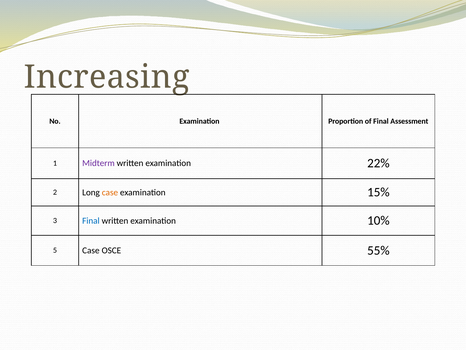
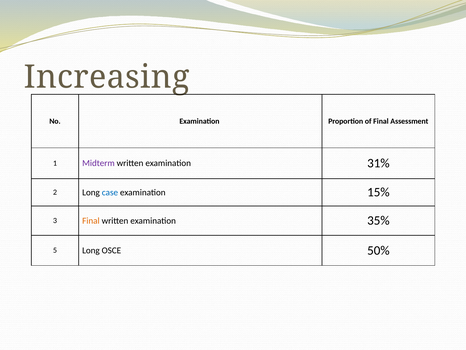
22%: 22% -> 31%
case at (110, 192) colour: orange -> blue
Final at (91, 220) colour: blue -> orange
10%: 10% -> 35%
5 Case: Case -> Long
55%: 55% -> 50%
